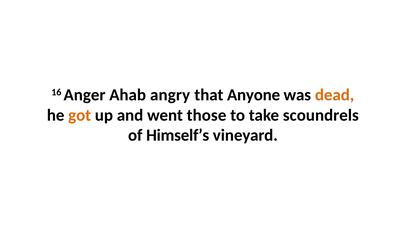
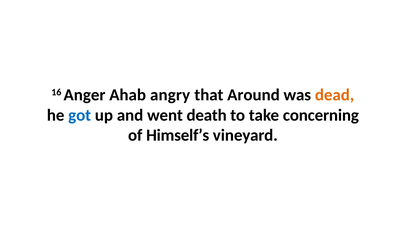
Anyone: Anyone -> Around
got colour: orange -> blue
those: those -> death
scoundrels: scoundrels -> concerning
